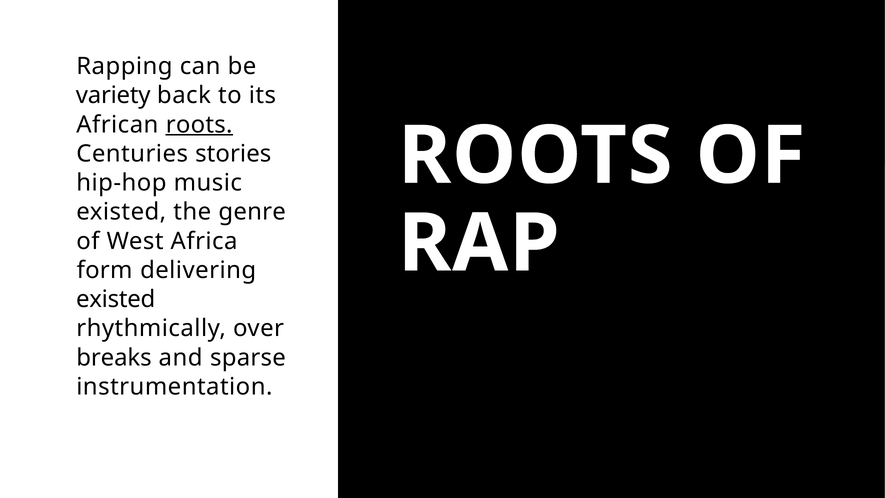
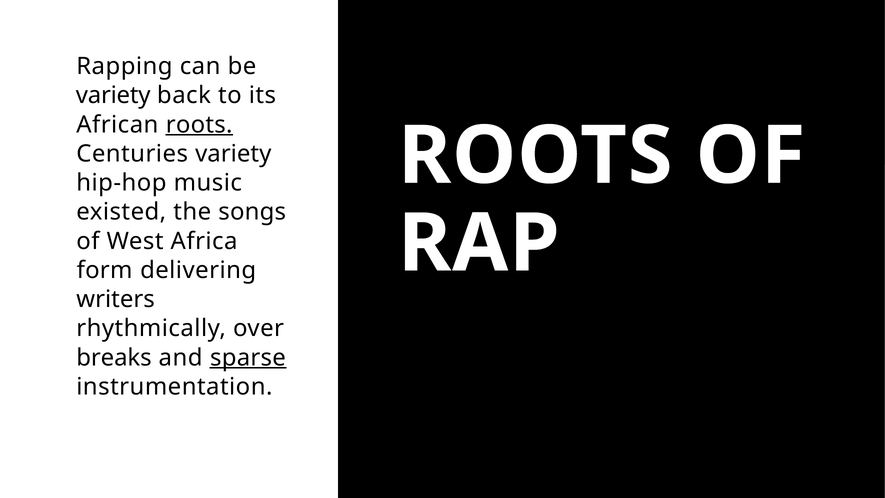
Centuries stories: stories -> variety
genre: genre -> songs
existed at (116, 299): existed -> writers
sparse underline: none -> present
